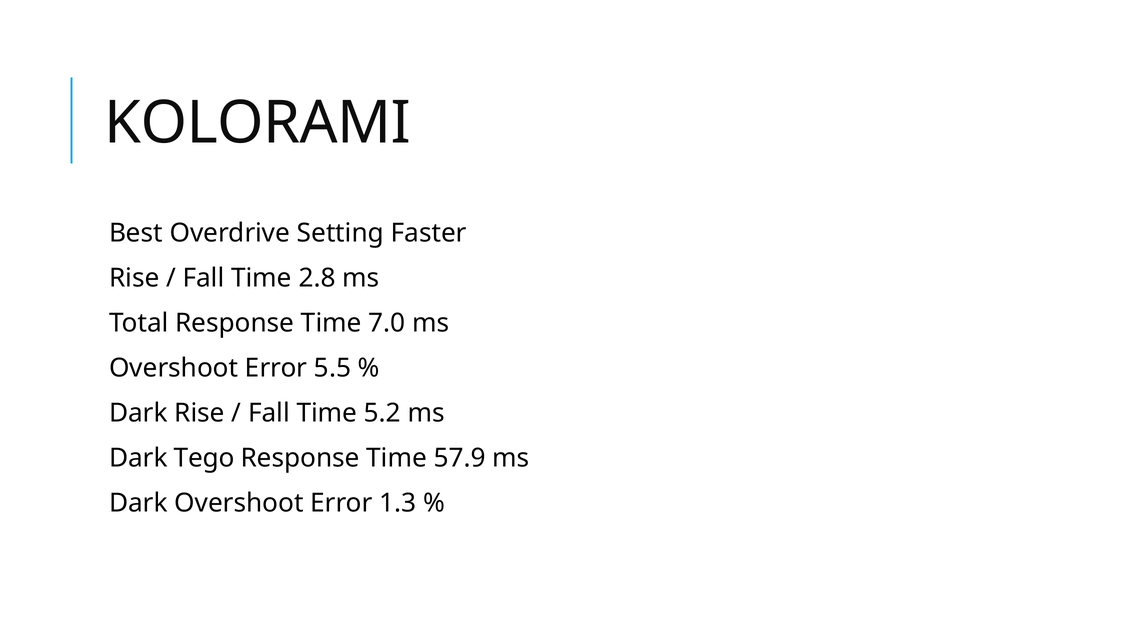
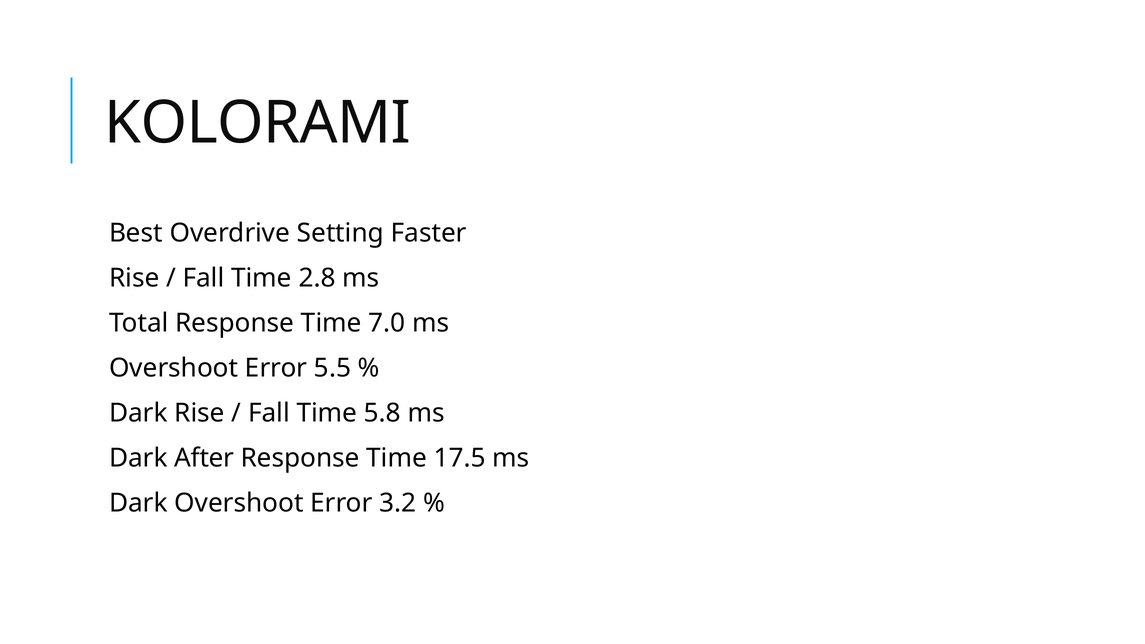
5.2: 5.2 -> 5.8
Tego: Tego -> After
57.9: 57.9 -> 17.5
1.3: 1.3 -> 3.2
